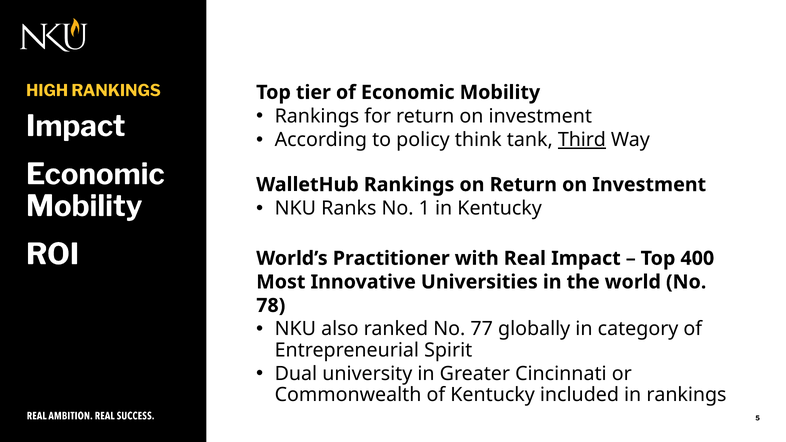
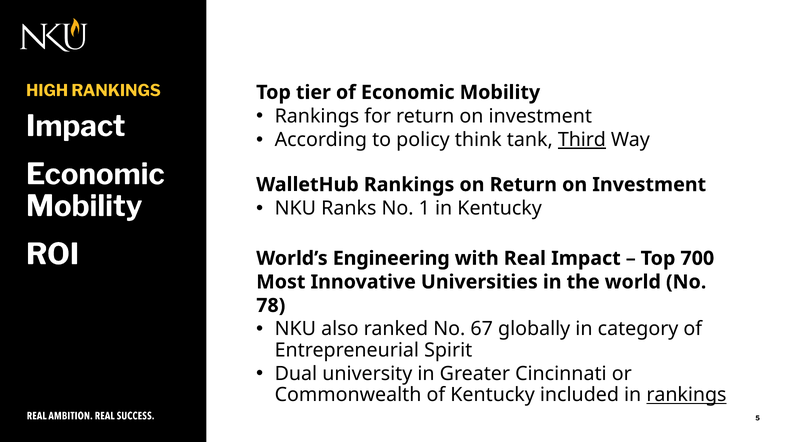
Practitioner: Practitioner -> Engineering
400: 400 -> 700
77: 77 -> 67
rankings at (686, 395) underline: none -> present
